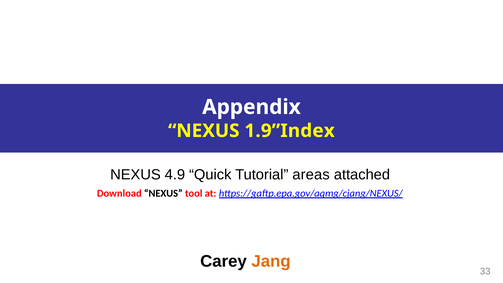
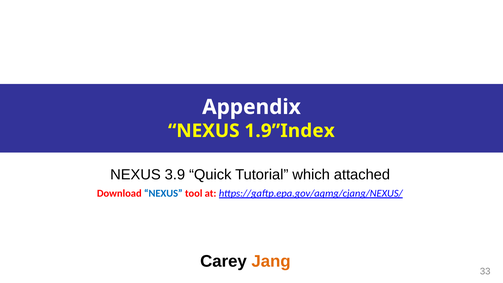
4.9: 4.9 -> 3.9
areas: areas -> which
NEXUS at (163, 193) colour: black -> blue
